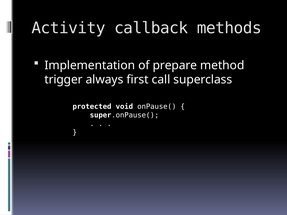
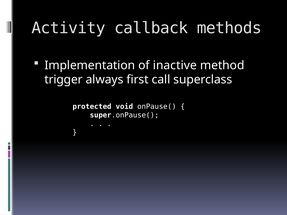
prepare: prepare -> inactive
